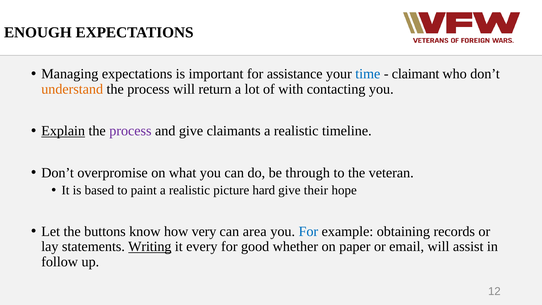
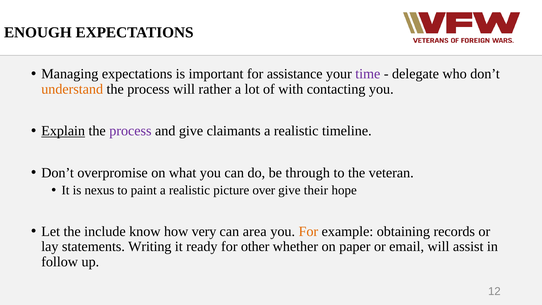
time colour: blue -> purple
claimant: claimant -> delegate
return: return -> rather
based: based -> nexus
hard: hard -> over
buttons: buttons -> include
For at (308, 231) colour: blue -> orange
Writing underline: present -> none
every: every -> ready
good: good -> other
